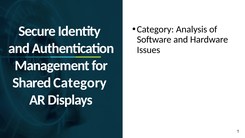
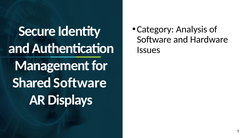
Shared Category: Category -> Software
